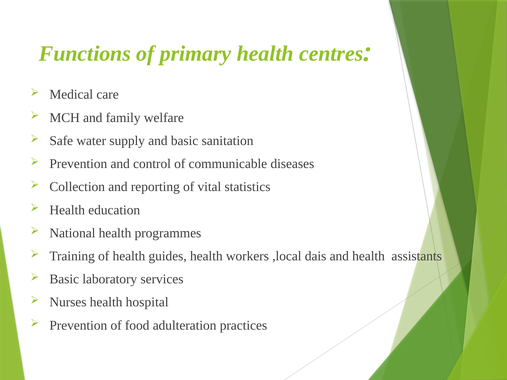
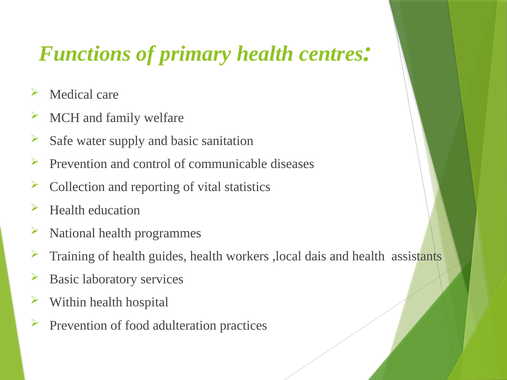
Nurses: Nurses -> Within
